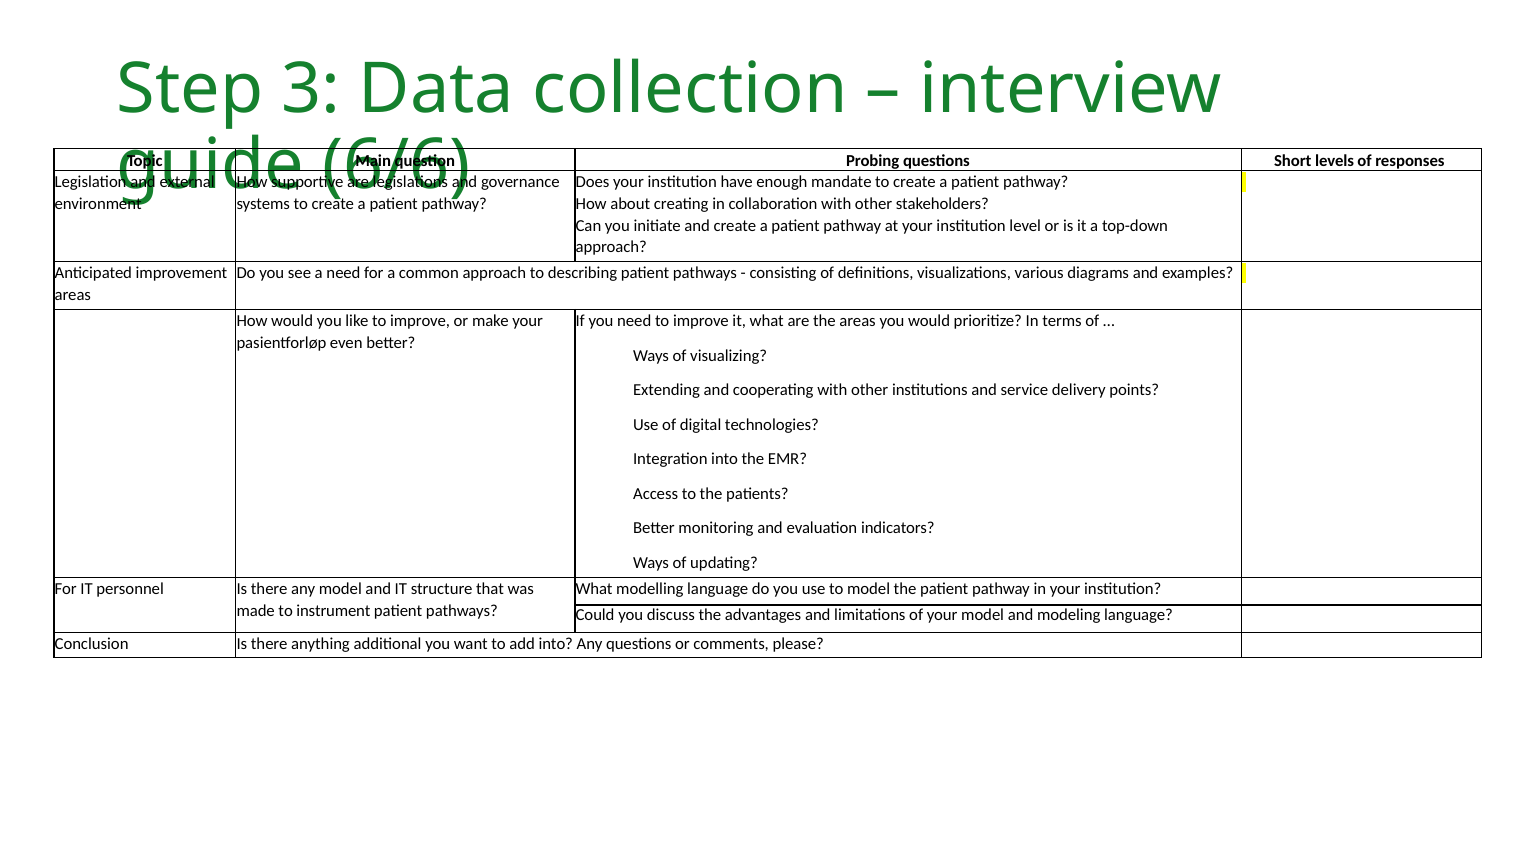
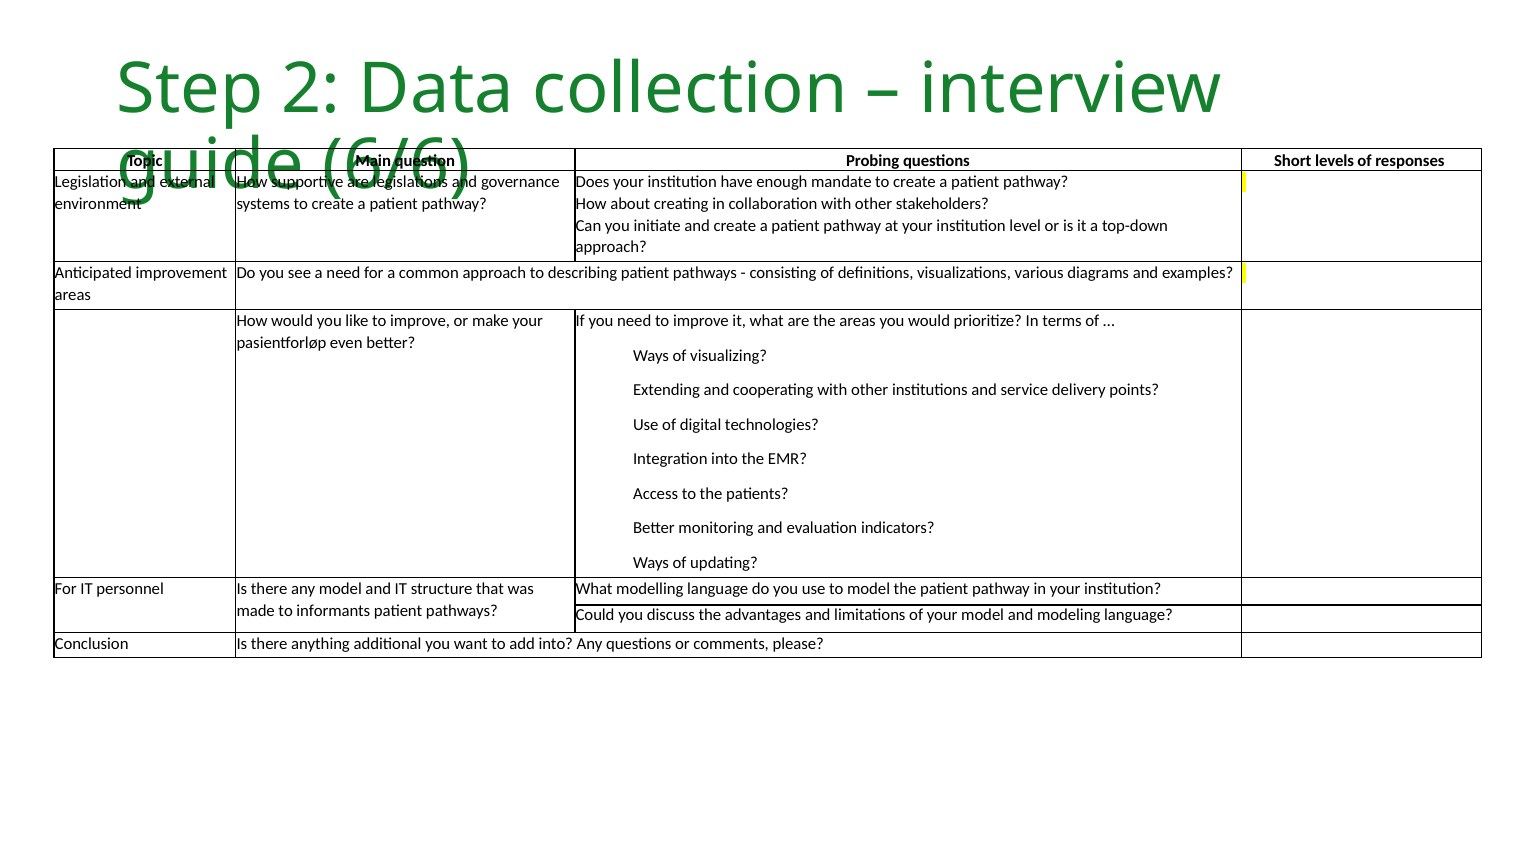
3: 3 -> 2
instrument: instrument -> informants
